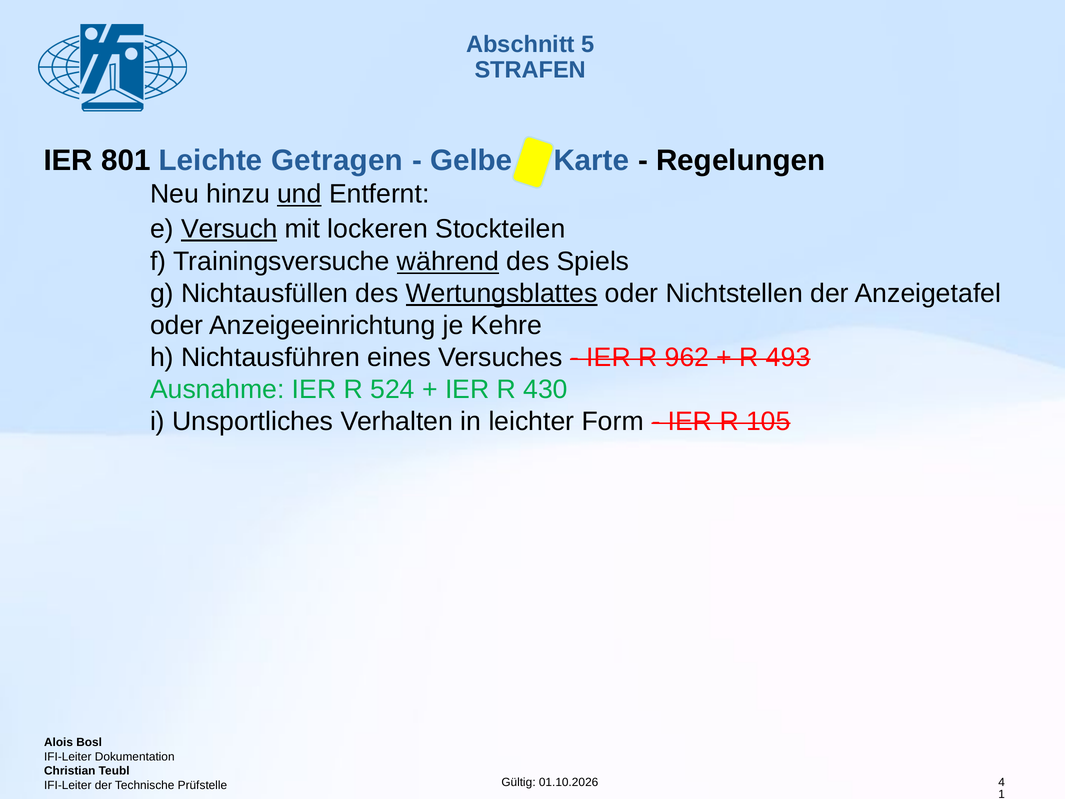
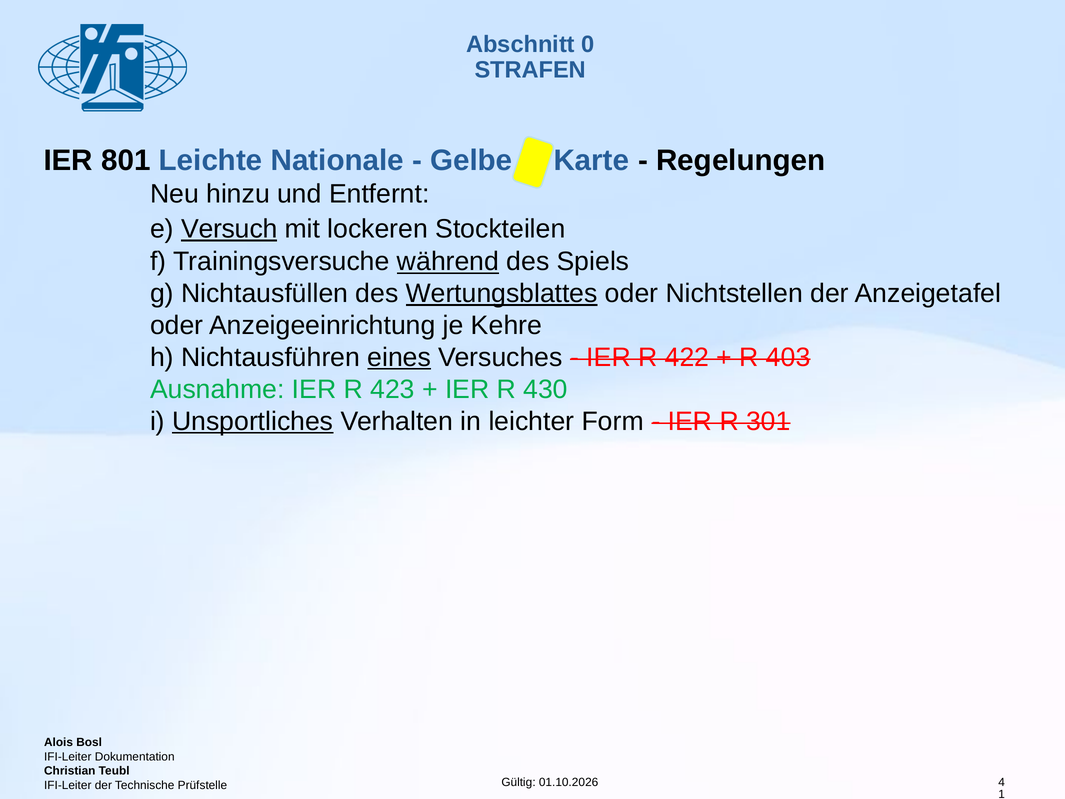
5: 5 -> 0
Getragen: Getragen -> Nationale
und underline: present -> none
eines underline: none -> present
962: 962 -> 422
493: 493 -> 403
524: 524 -> 423
Unsportliches underline: none -> present
105: 105 -> 301
